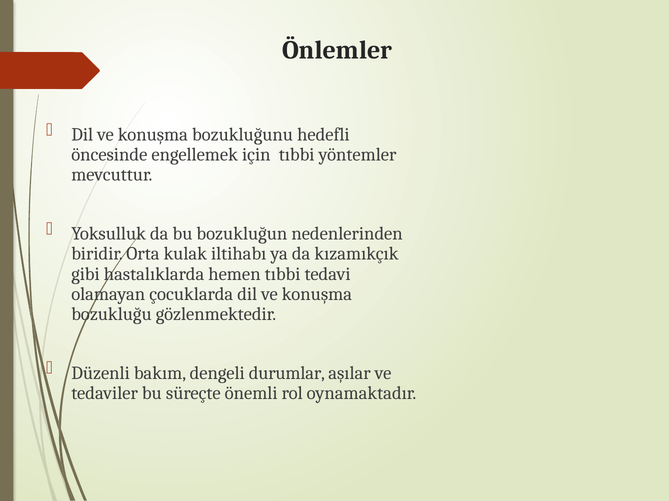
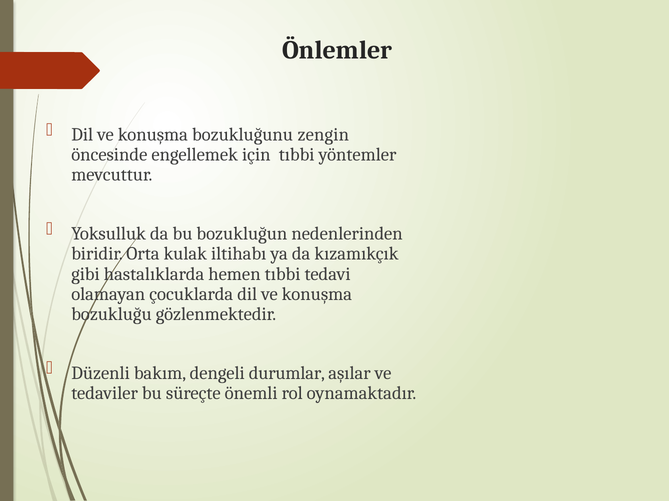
hedefli: hedefli -> zengin
